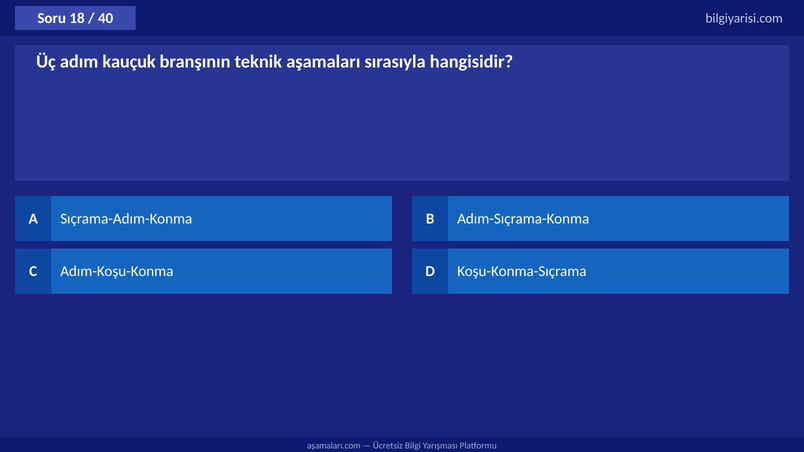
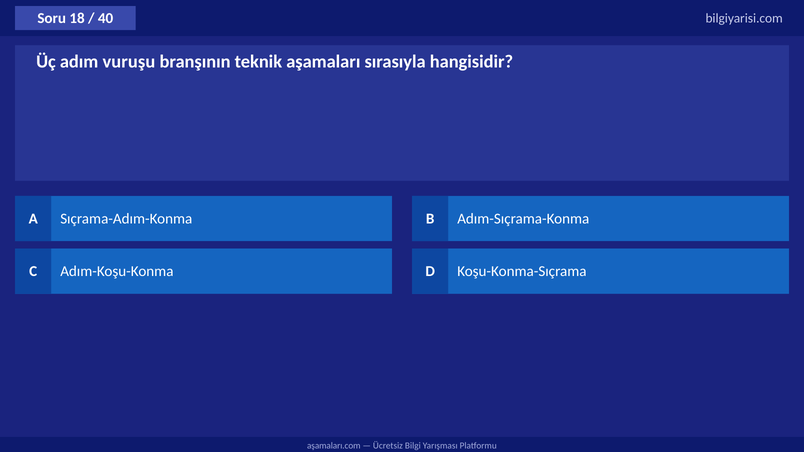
kauçuk: kauçuk -> vuruşu
